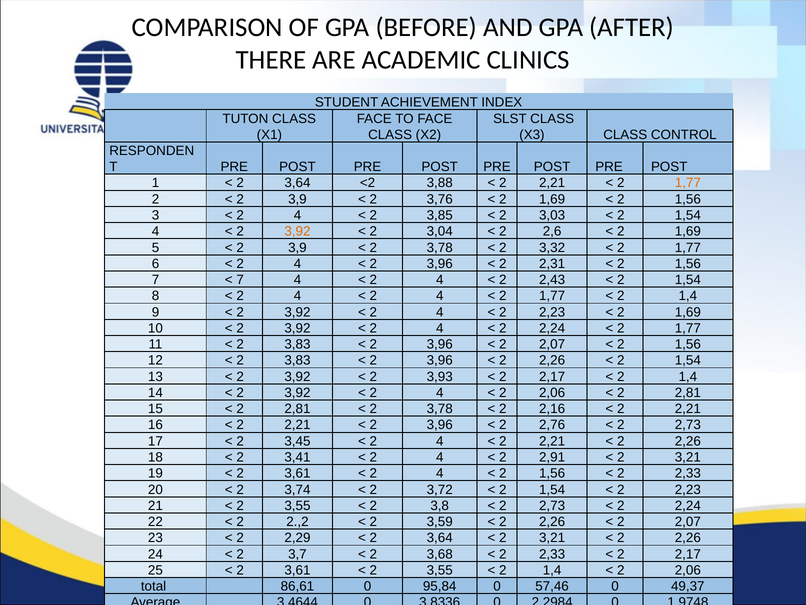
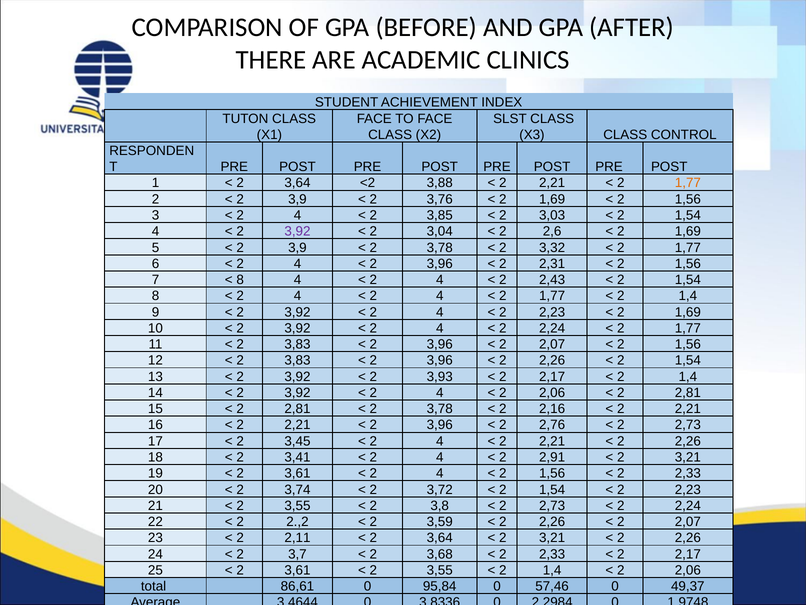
3,92 at (297, 231) colour: orange -> purple
7 at (240, 280): 7 -> 8
2,29: 2,29 -> 2,11
